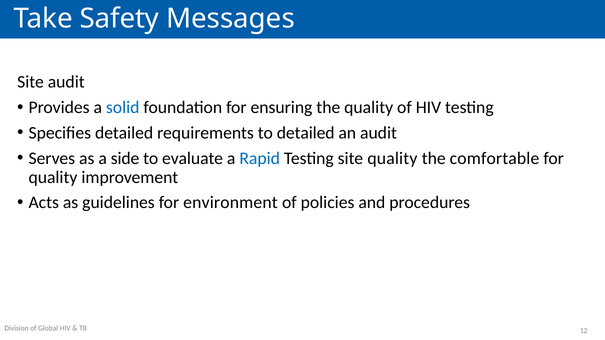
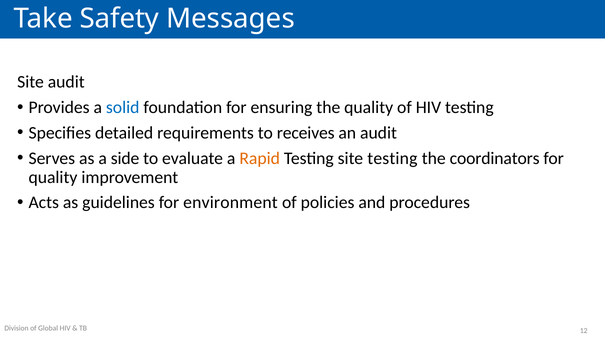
to detailed: detailed -> receives
Rapid colour: blue -> orange
site quality: quality -> testing
comfortable: comfortable -> coordinators
